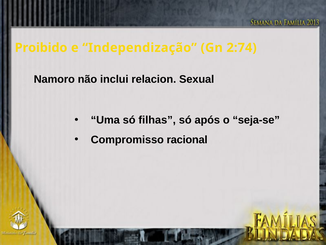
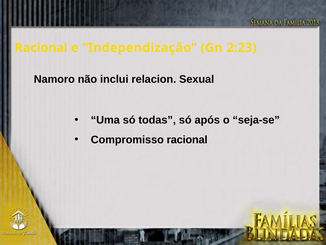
Proibido at (41, 48): Proibido -> Racional
2:74: 2:74 -> 2:23
filhas: filhas -> todas
